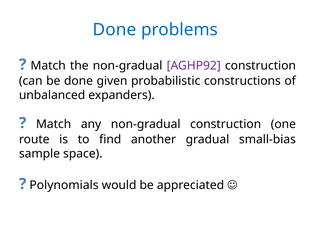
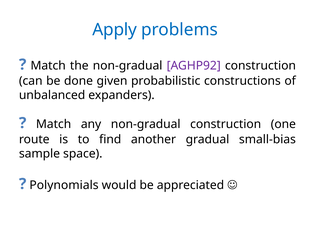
Done at (114, 30): Done -> Apply
